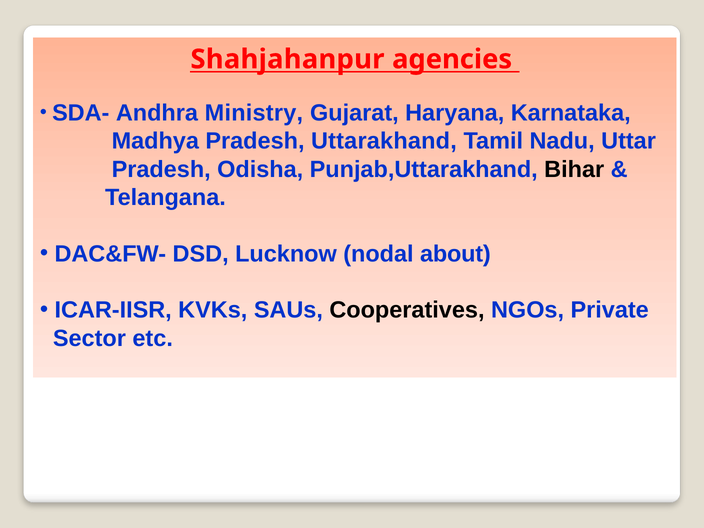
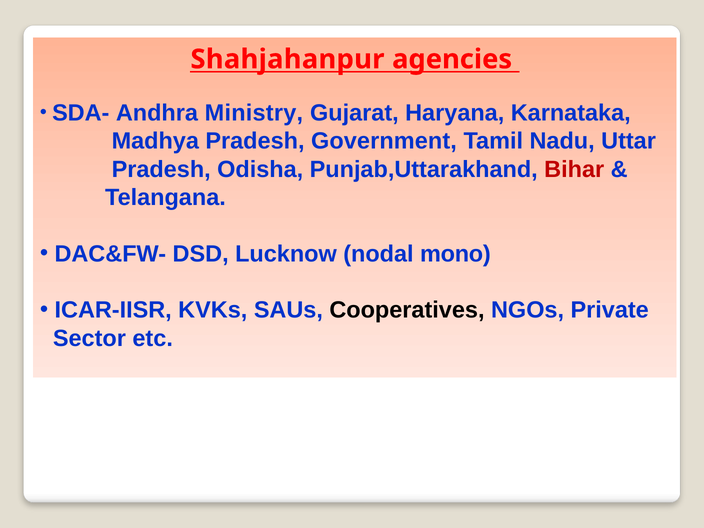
Uttarakhand: Uttarakhand -> Government
Bihar colour: black -> red
about: about -> mono
